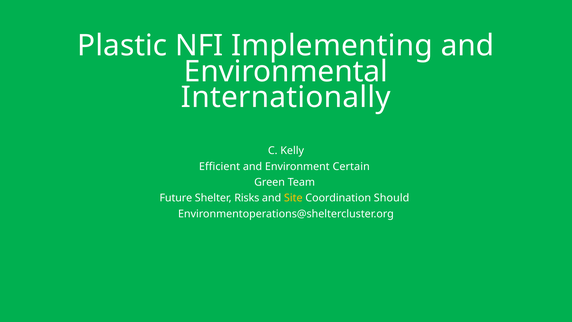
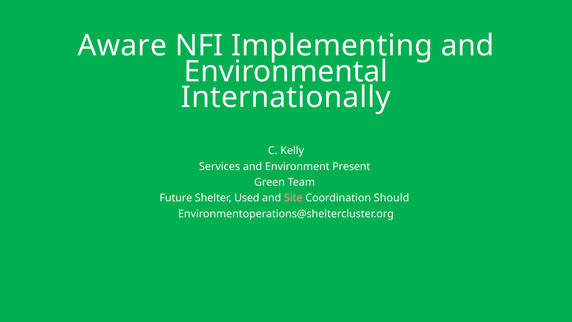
Plastic: Plastic -> Aware
Efficient: Efficient -> Services
Certain: Certain -> Present
Risks: Risks -> Used
Site colour: yellow -> pink
